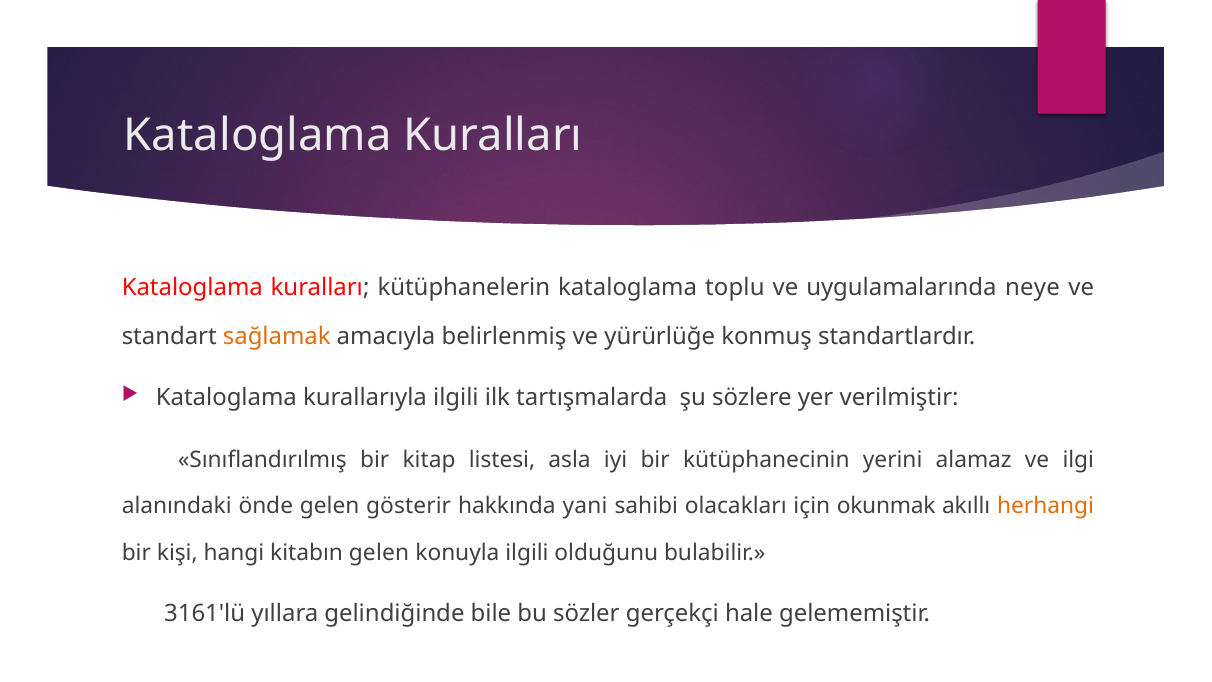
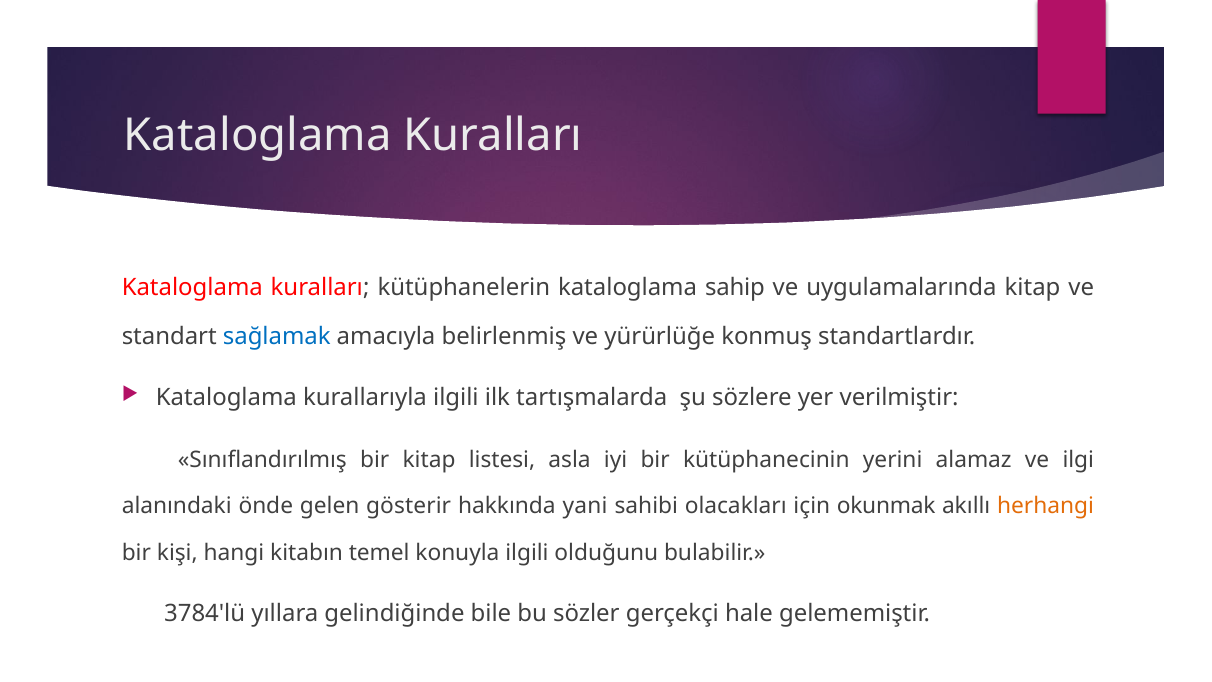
toplu: toplu -> sahip
uygulamalarında neye: neye -> kitap
sağlamak colour: orange -> blue
kitabın gelen: gelen -> temel
3161'lü: 3161'lü -> 3784'lü
